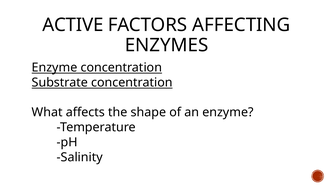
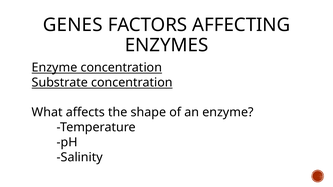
ACTIVE: ACTIVE -> GENES
